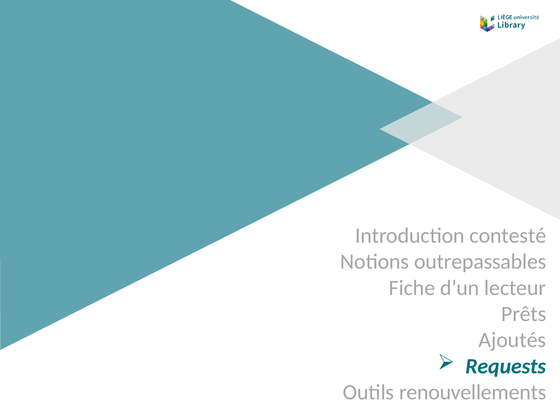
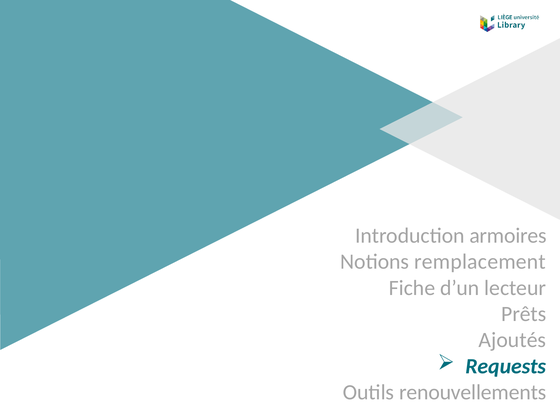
contesté: contesté -> armoires
outrepassables: outrepassables -> remplacement
